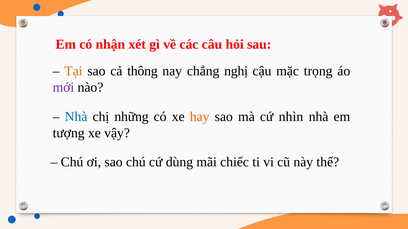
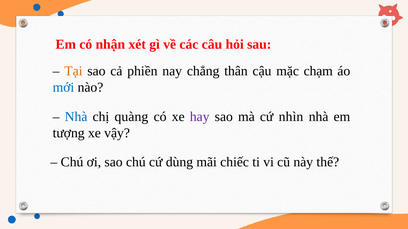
thông: thông -> phiền
nghị: nghị -> thân
trọng: trọng -> chạm
mới colour: purple -> blue
những: những -> quàng
hay colour: orange -> purple
